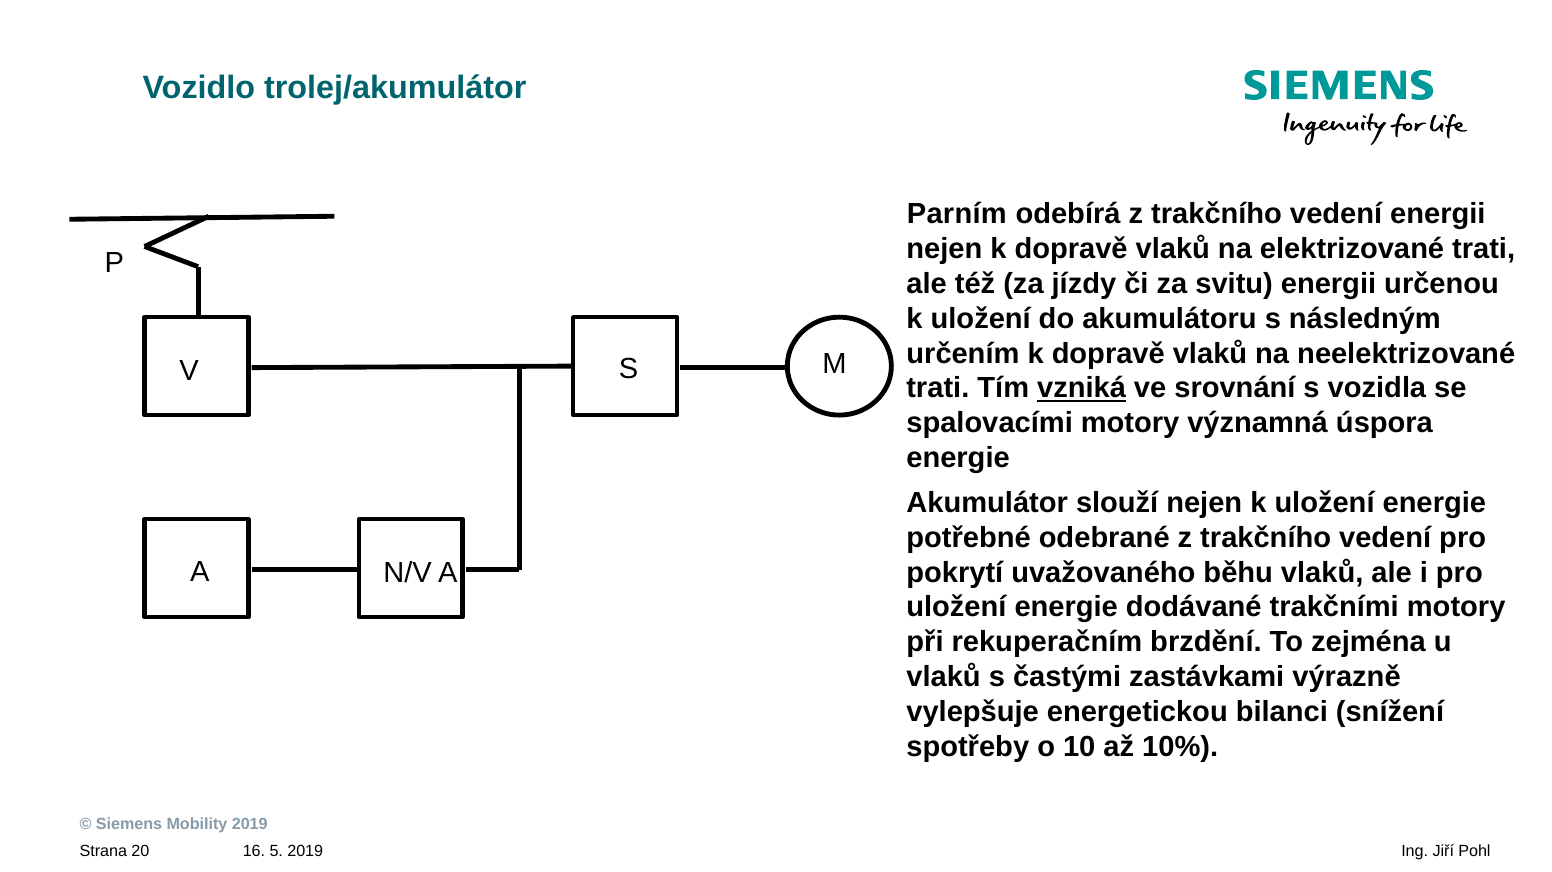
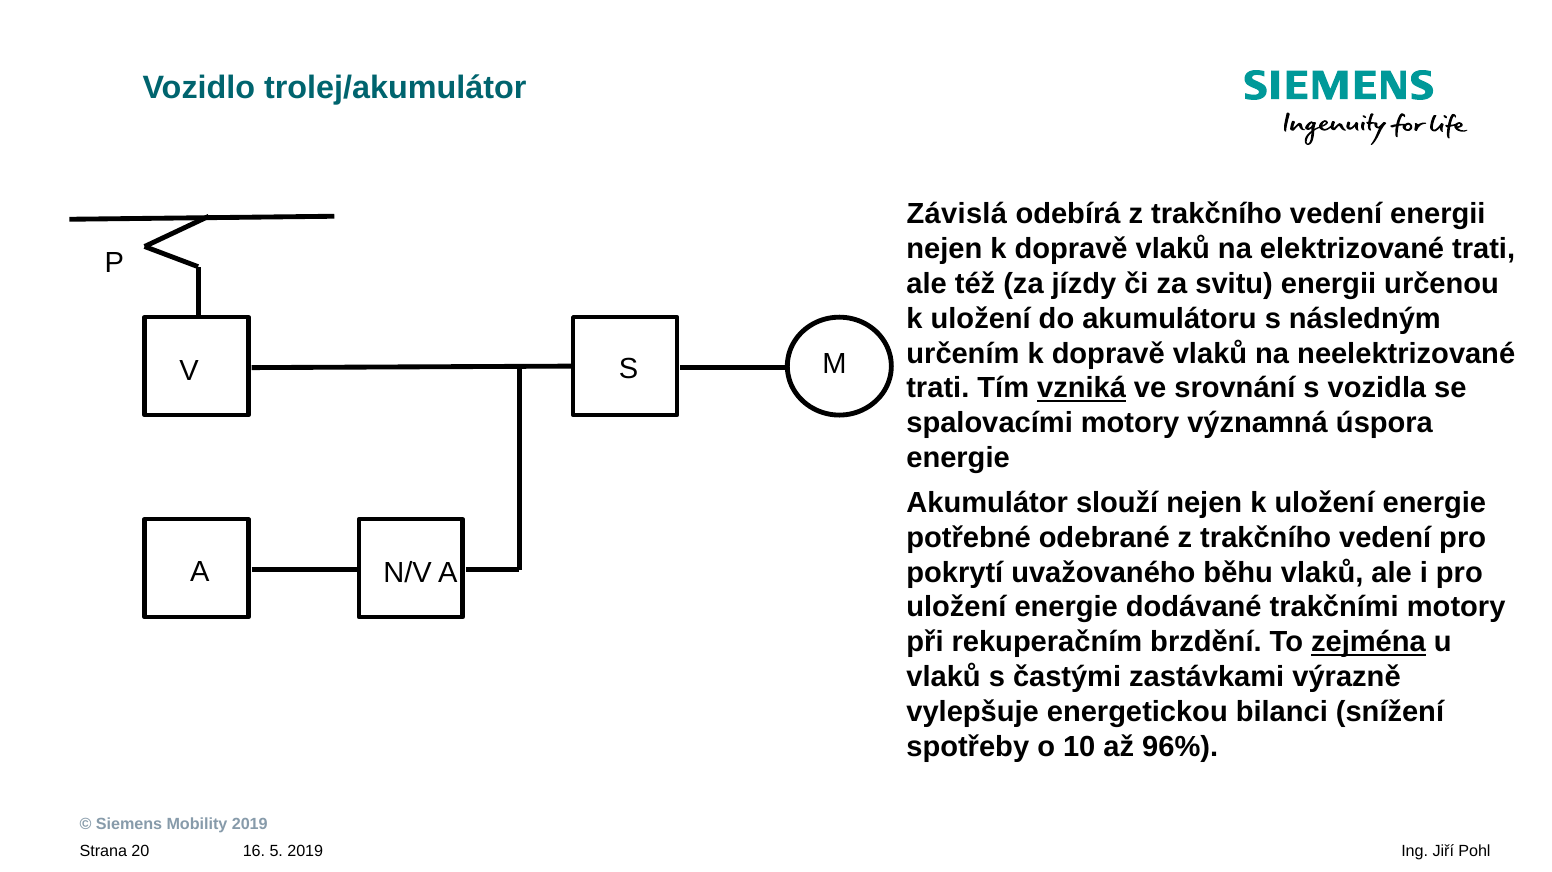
Parním: Parním -> Závislá
zejména underline: none -> present
10%: 10% -> 96%
